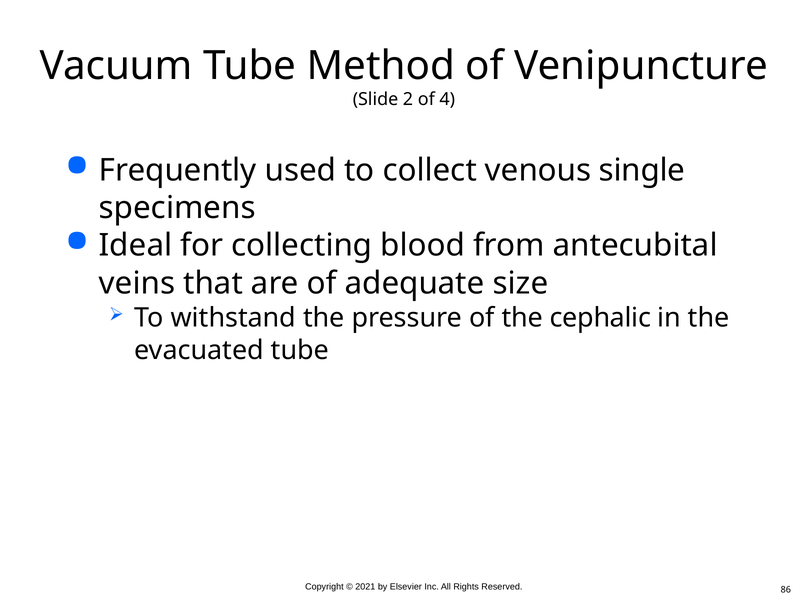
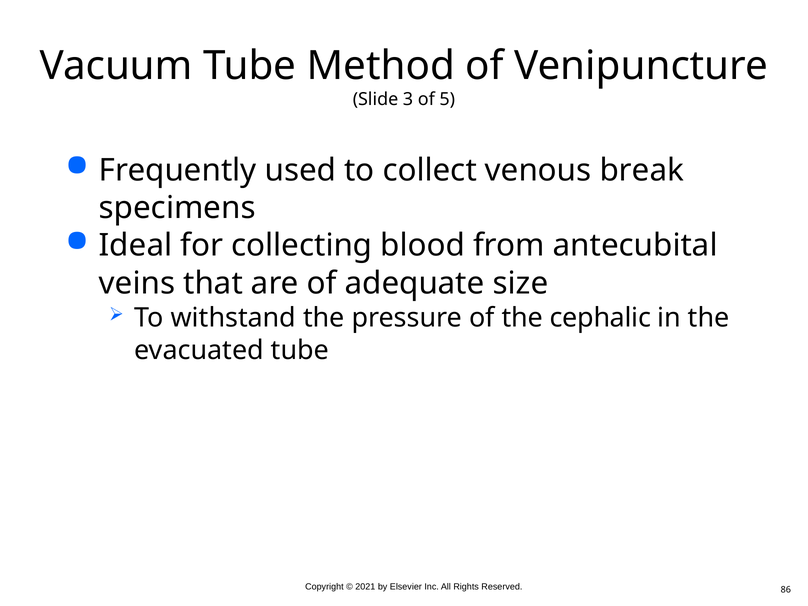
2: 2 -> 3
4: 4 -> 5
single: single -> break
